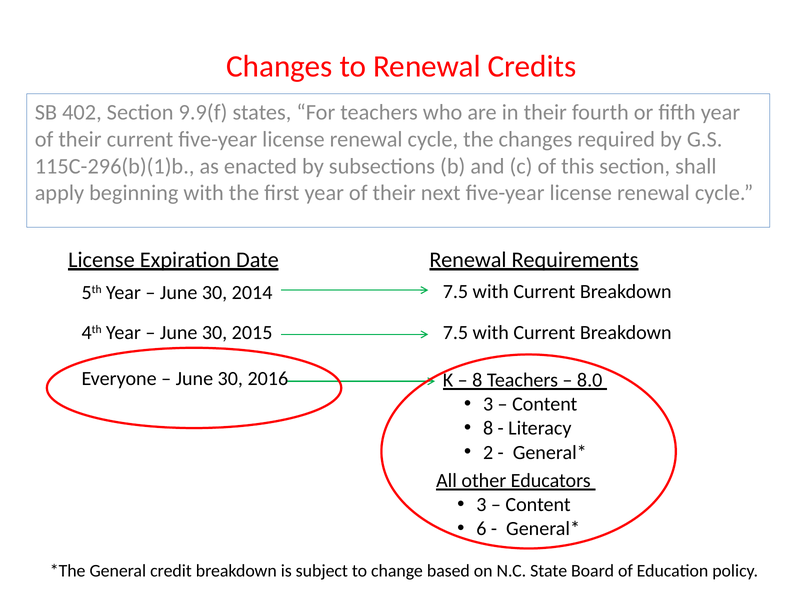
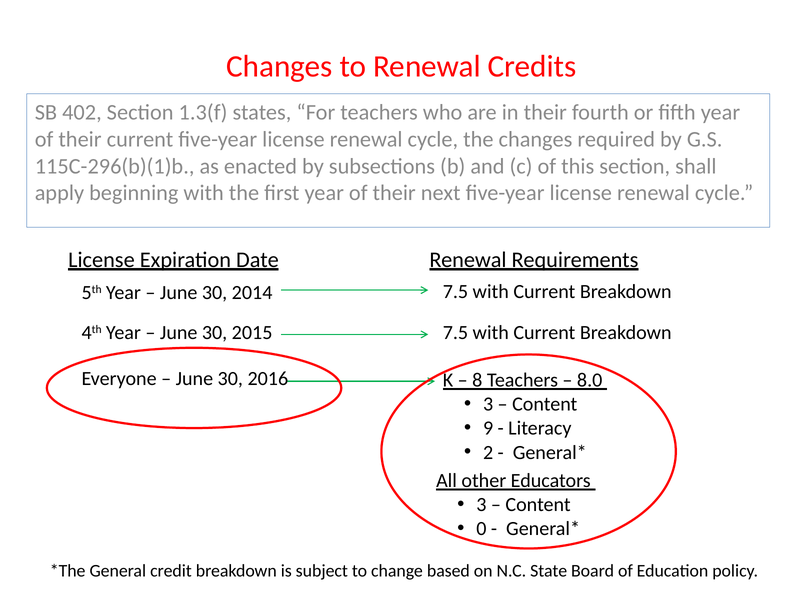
9.9(f: 9.9(f -> 1.3(f
8 at (488, 429): 8 -> 9
6: 6 -> 0
